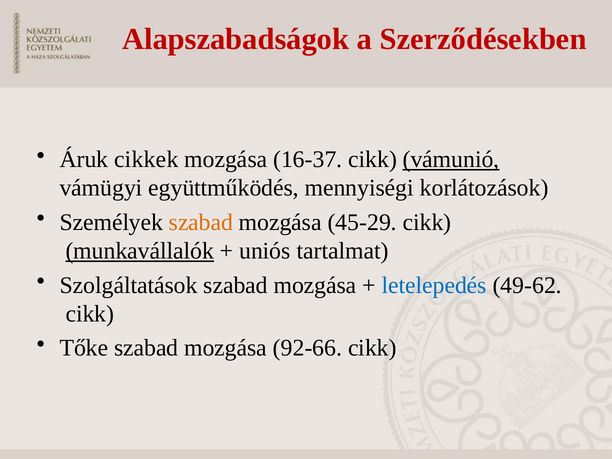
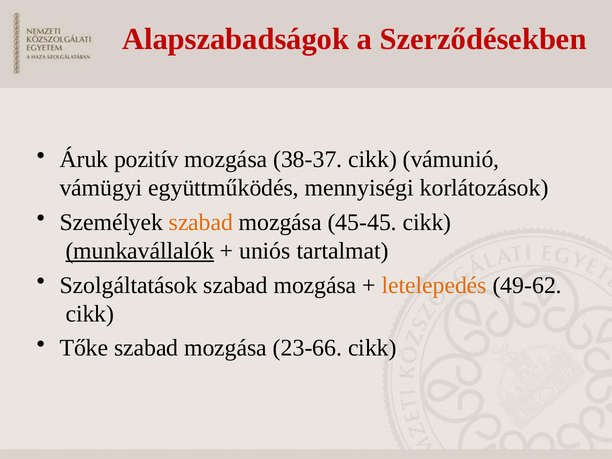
cikkek: cikkek -> pozitív
16-37: 16-37 -> 38-37
vámunió underline: present -> none
45-29: 45-29 -> 45-45
letelepedés colour: blue -> orange
92-66: 92-66 -> 23-66
